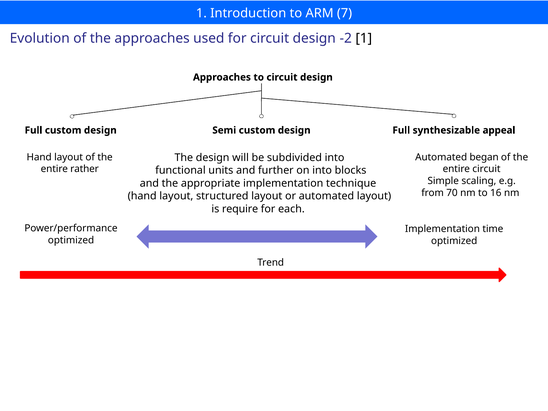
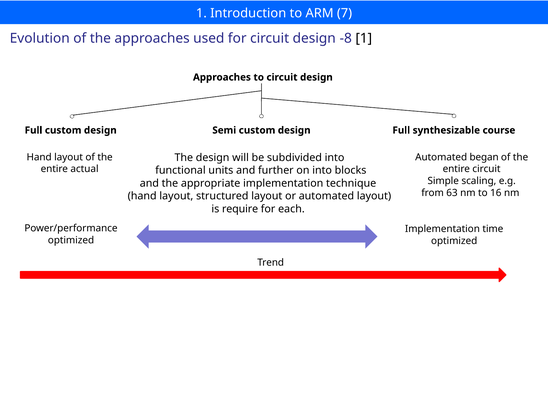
-2: -2 -> -8
appeal: appeal -> course
rather: rather -> actual
70: 70 -> 63
